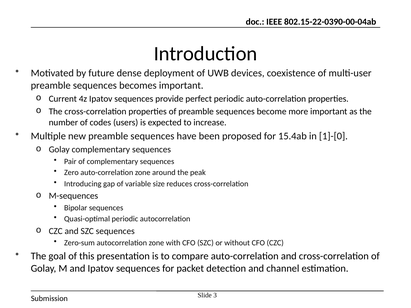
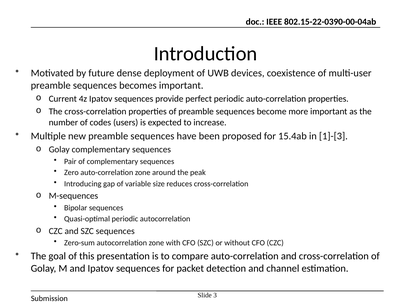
1]-[0: 1]-[0 -> 1]-[3
